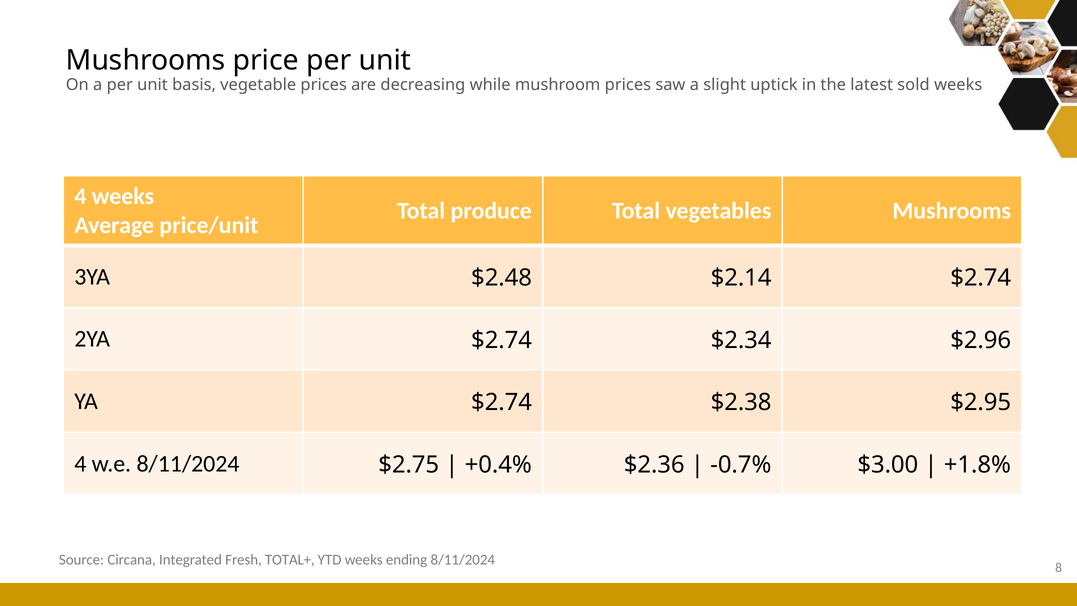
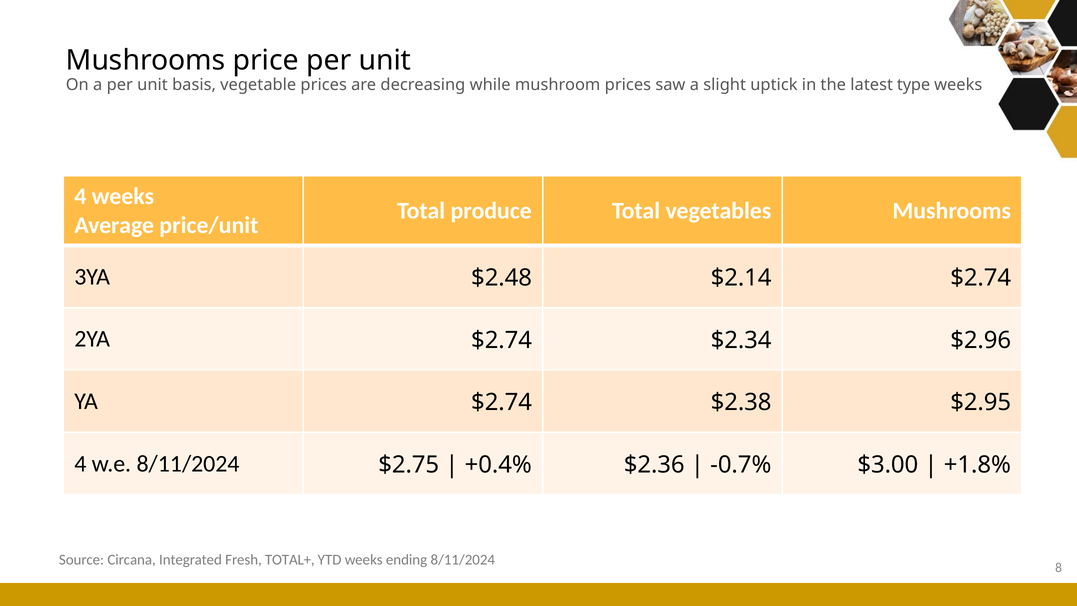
sold: sold -> type
